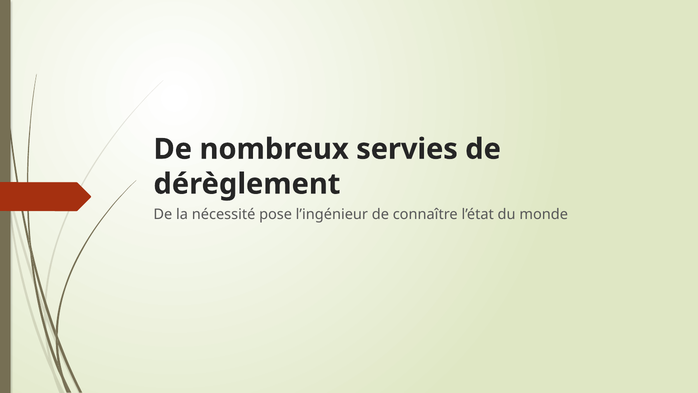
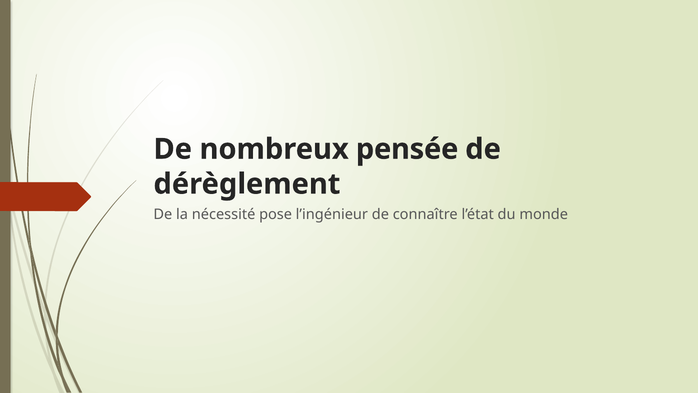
servies: servies -> pensée
